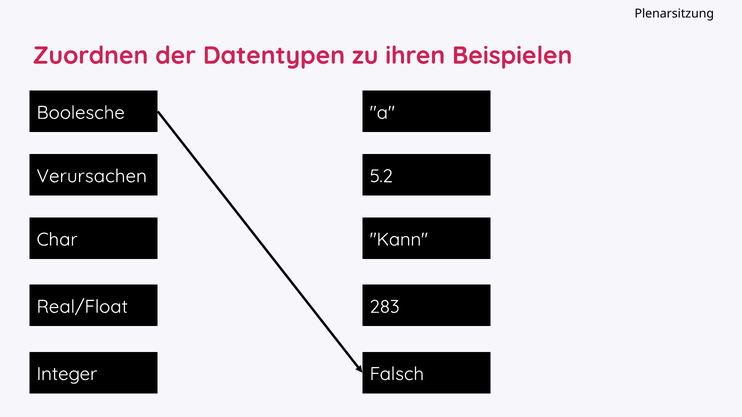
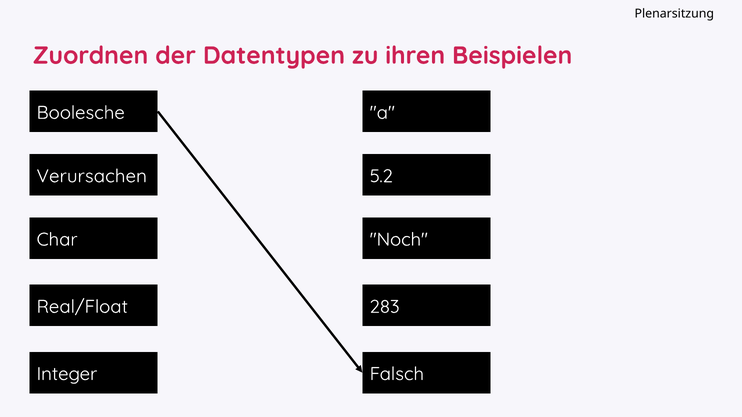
Kann: Kann -> Noch
